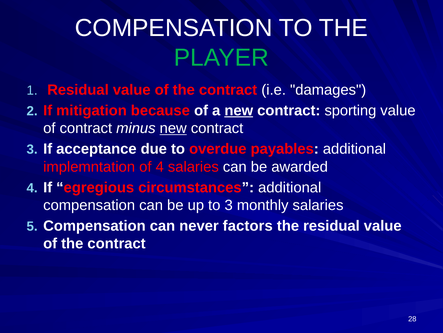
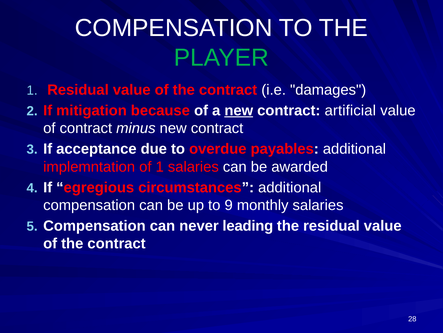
sporting: sporting -> artificial
new at (173, 128) underline: present -> none
of 4: 4 -> 1
to 3: 3 -> 9
factors: factors -> leading
